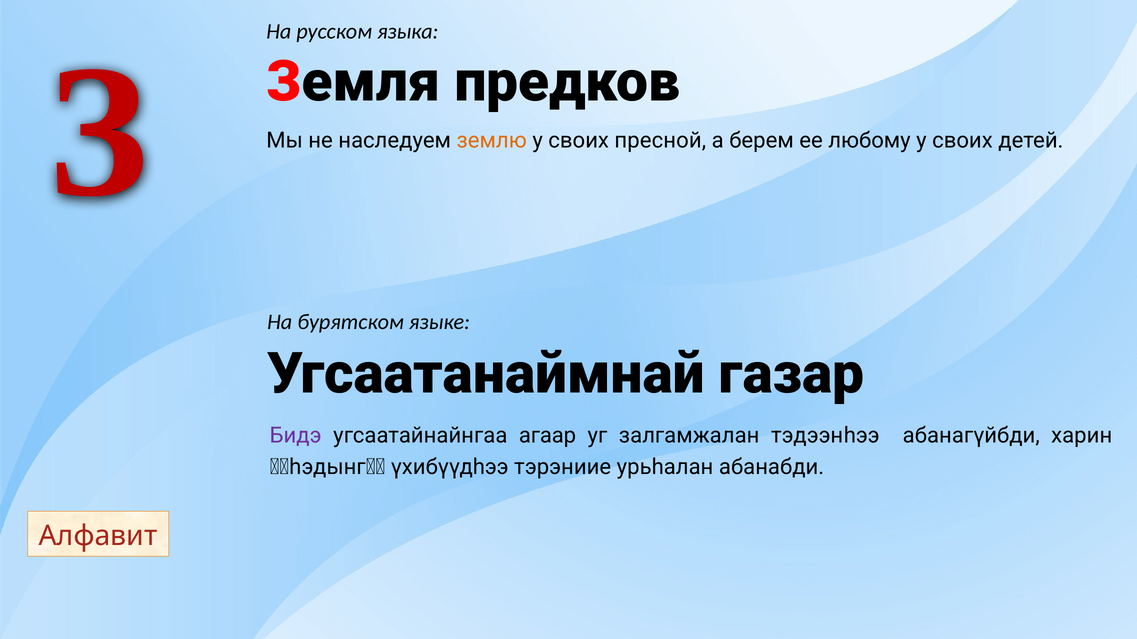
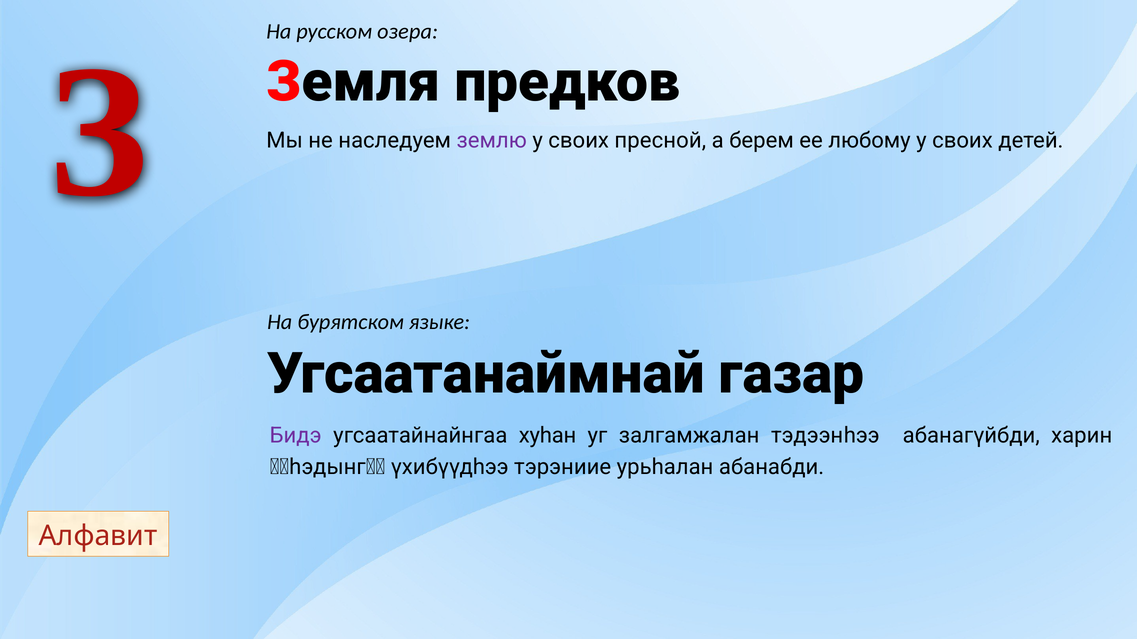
языка: языка -> озера
землю colour: orange -> purple
агаар: агаар -> хуһан
